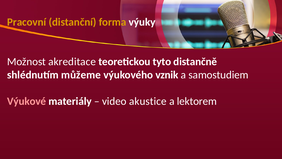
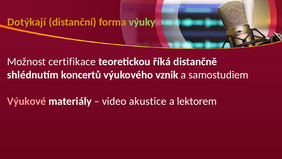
Pracovní: Pracovní -> Dotýkají
výuky colour: white -> light green
akreditace: akreditace -> certifikace
tyto: tyto -> říká
můžeme: můžeme -> koncertů
